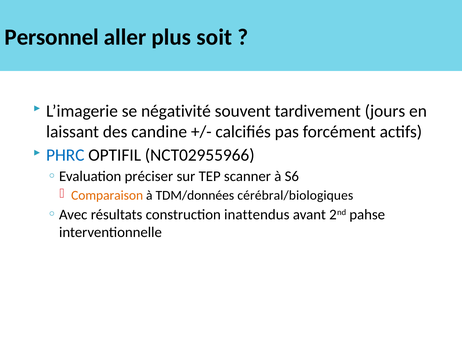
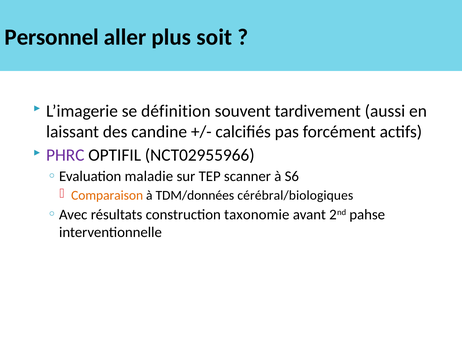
négativité: négativité -> définition
jours: jours -> aussi
PHRC colour: blue -> purple
préciser: préciser -> maladie
inattendus: inattendus -> taxonomie
